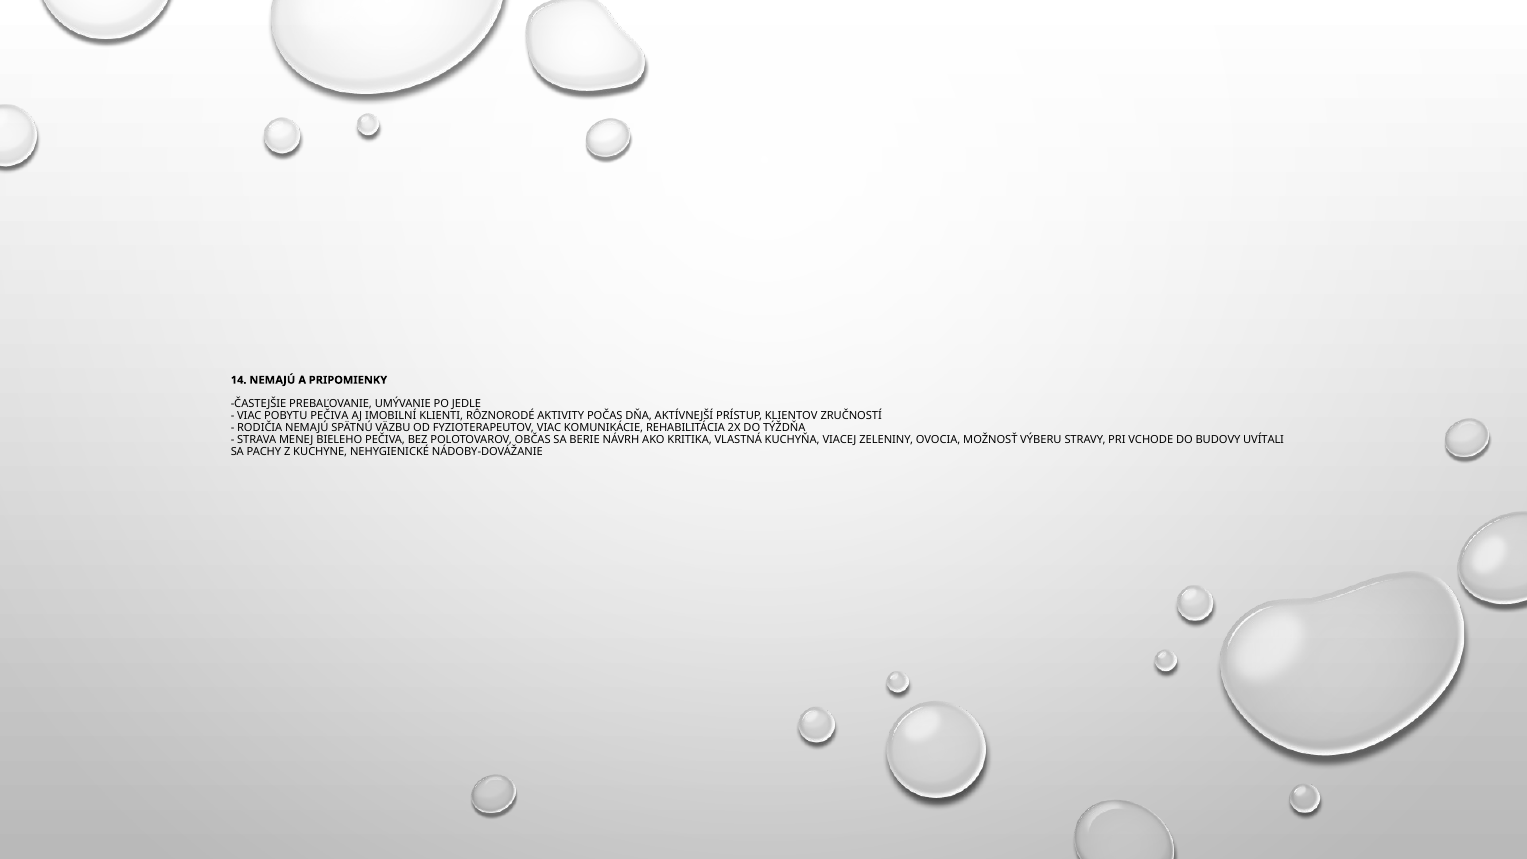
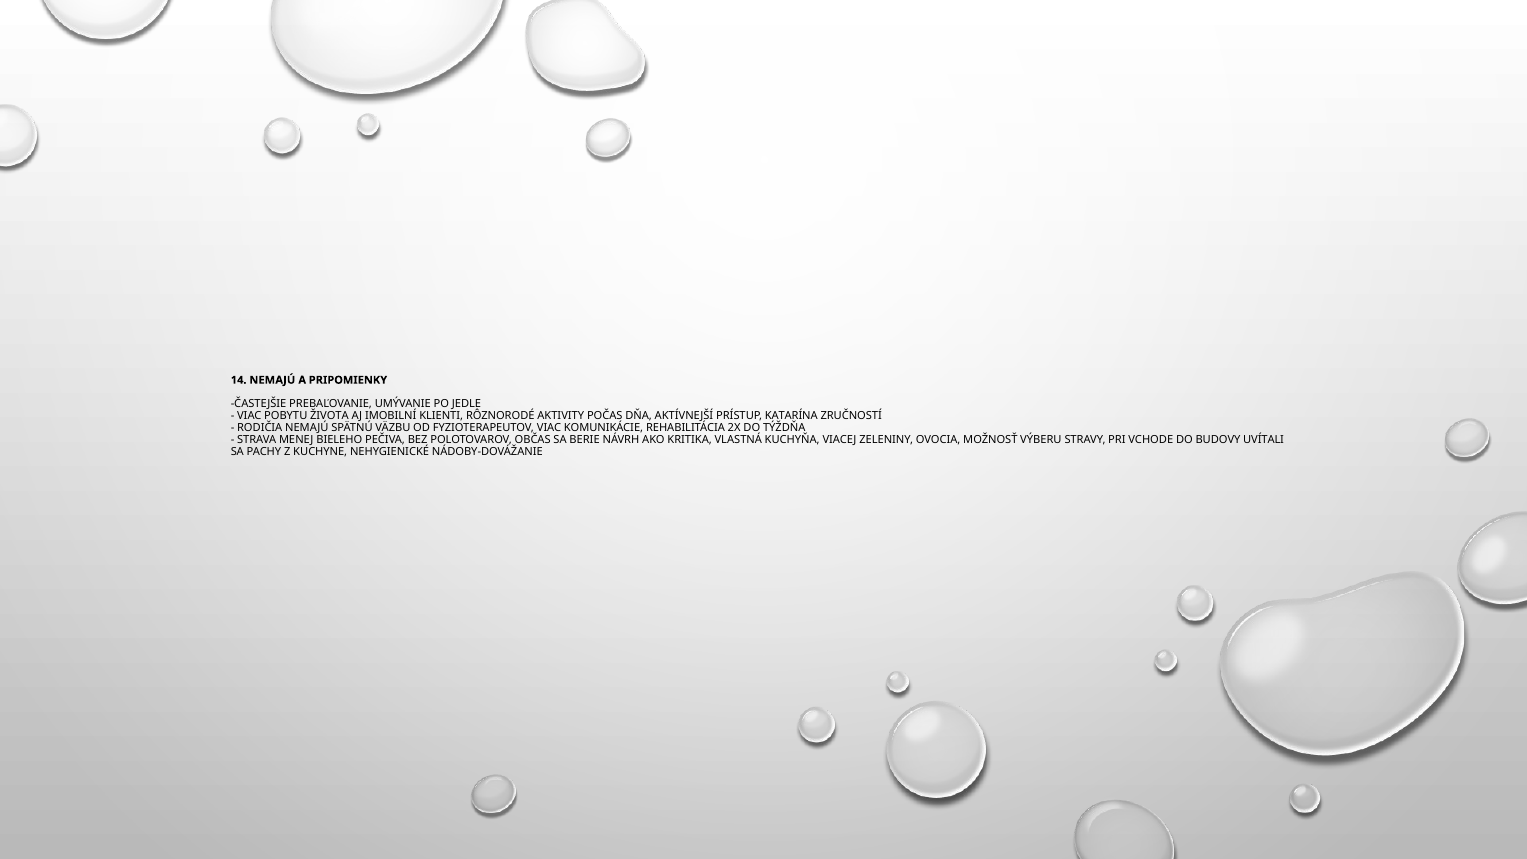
POBYTU PEČIVA: PEČIVA -> ŽIVOTA
KLIENTOV: KLIENTOV -> KATARÍNA
